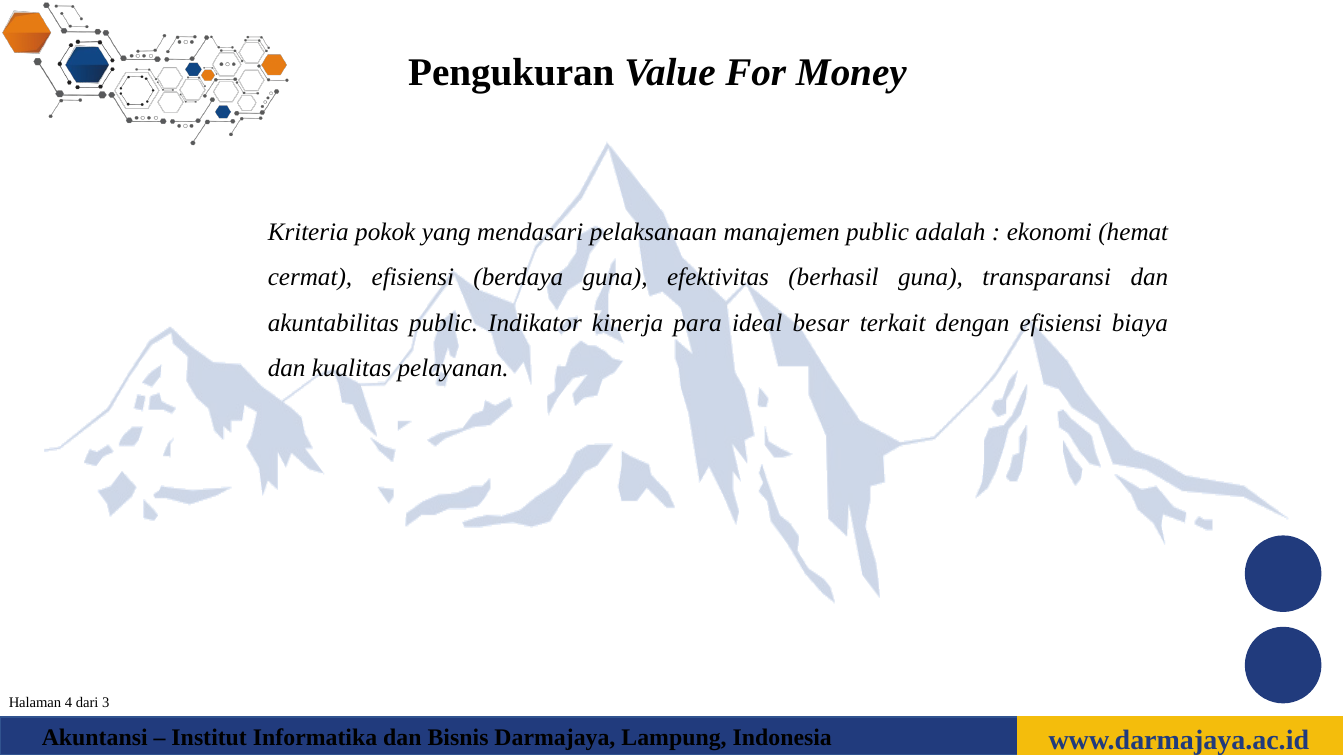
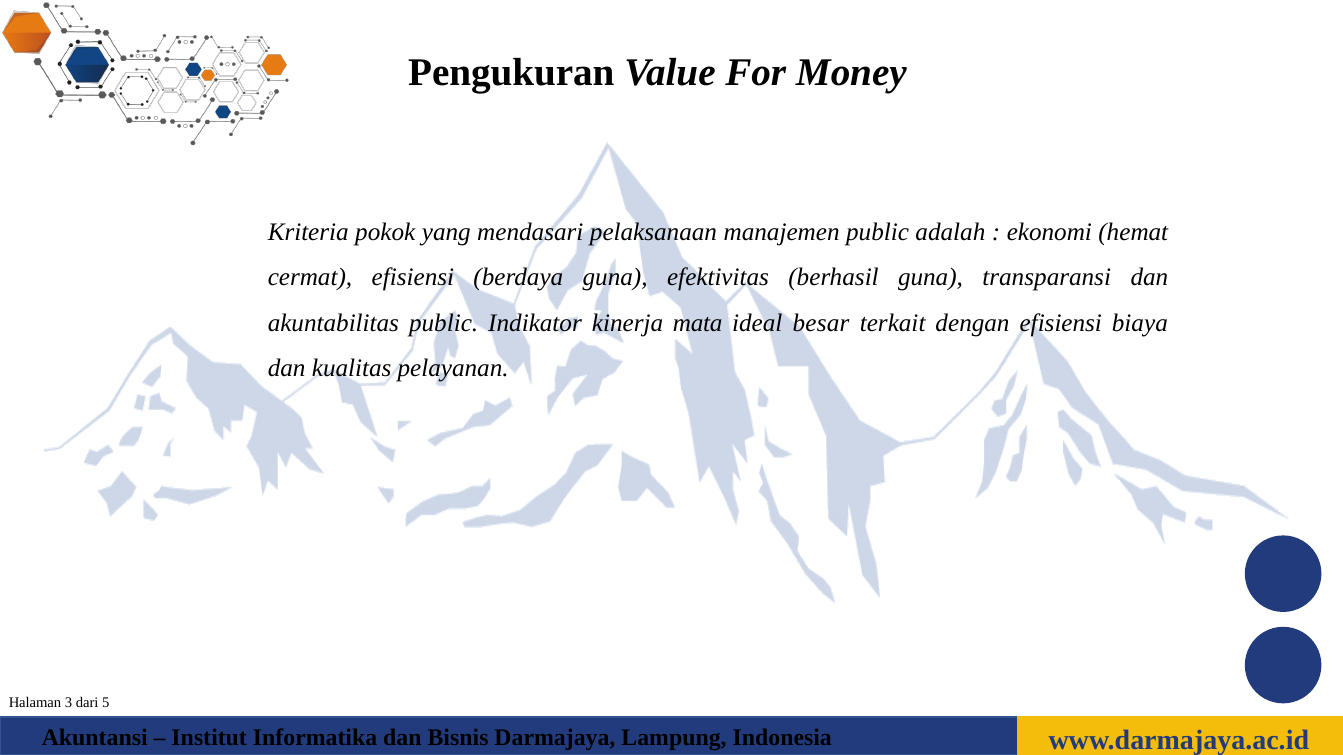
para: para -> mata
4: 4 -> 3
3: 3 -> 5
